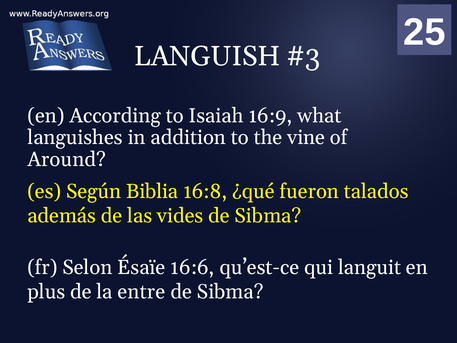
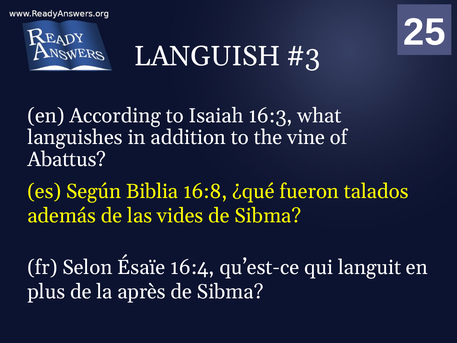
16:9: 16:9 -> 16:3
Around: Around -> Abattus
16:6: 16:6 -> 16:4
entre: entre -> après
